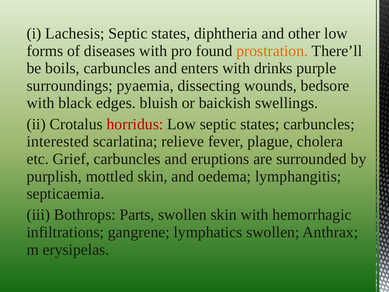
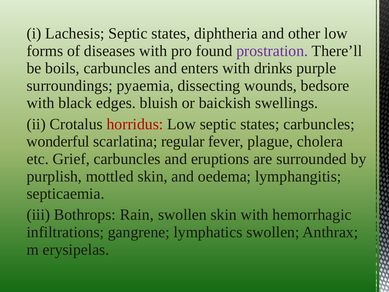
prostration colour: orange -> purple
interested: interested -> wonderful
relieve: relieve -> regular
Parts: Parts -> Rain
